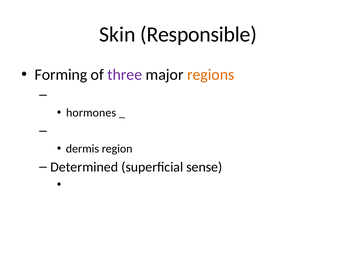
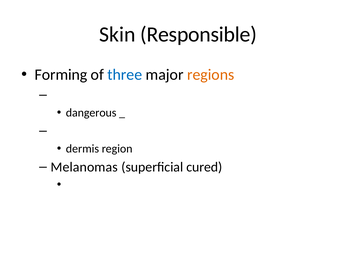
three colour: purple -> blue
hormones: hormones -> dangerous
Determined: Determined -> Melanomas
sense: sense -> cured
